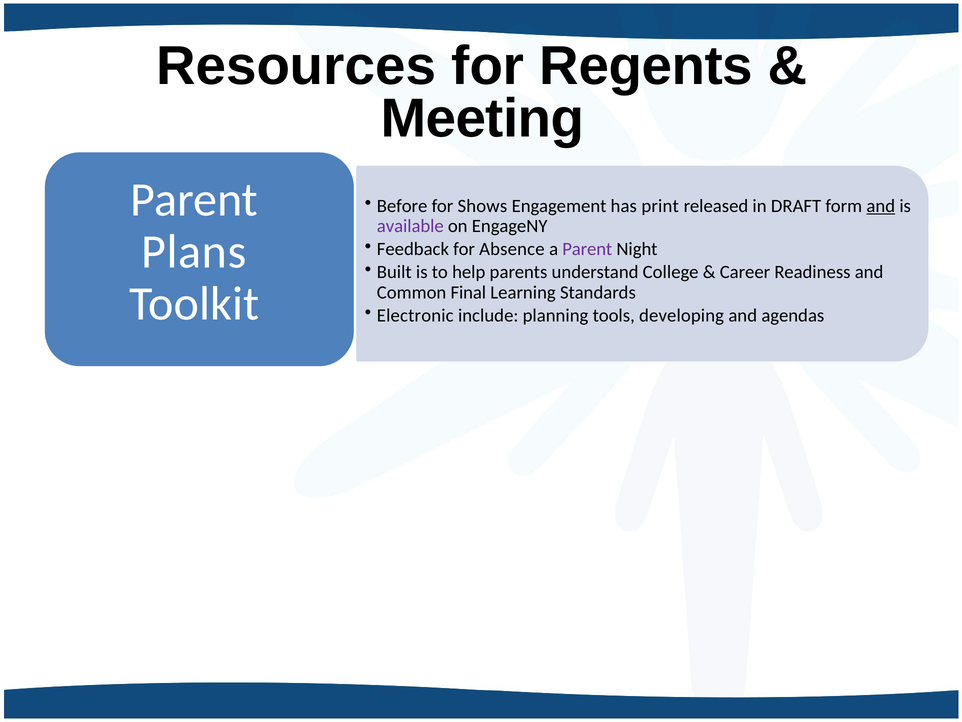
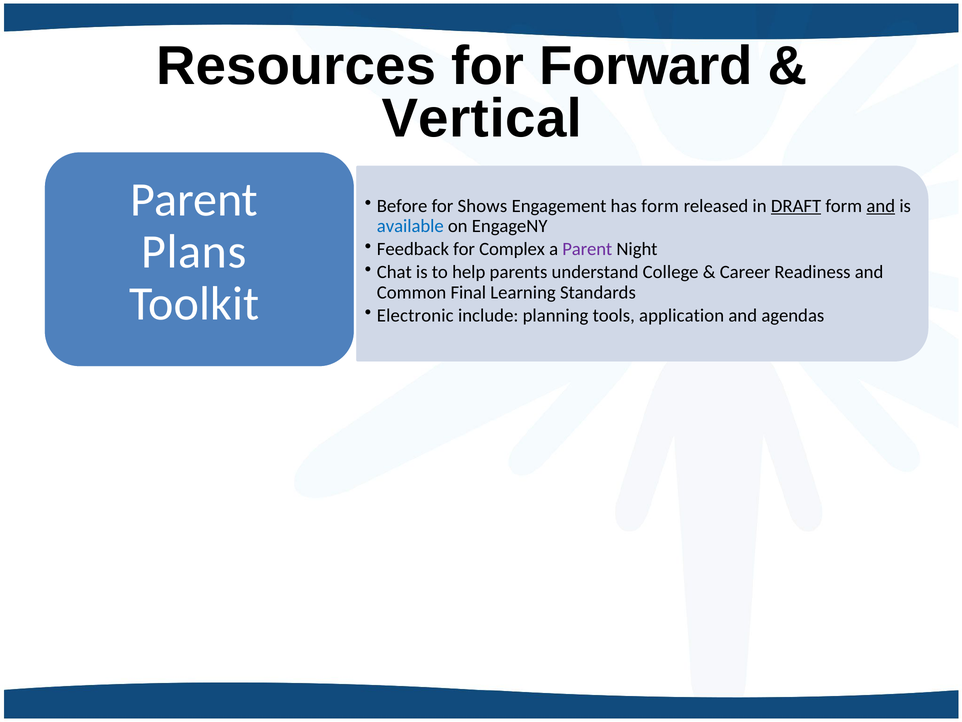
Regents: Regents -> Forward
Meeting: Meeting -> Vertical
has print: print -> form
DRAFT underline: none -> present
available colour: purple -> blue
Absence: Absence -> Complex
Built: Built -> Chat
developing: developing -> application
